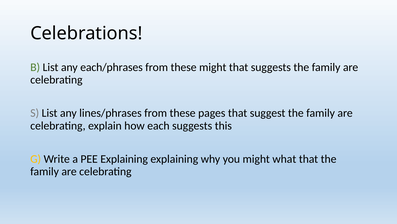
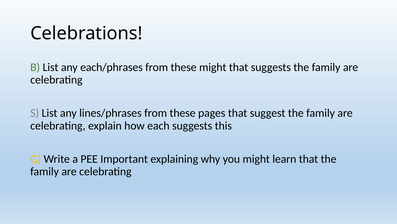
PEE Explaining: Explaining -> Important
what: what -> learn
